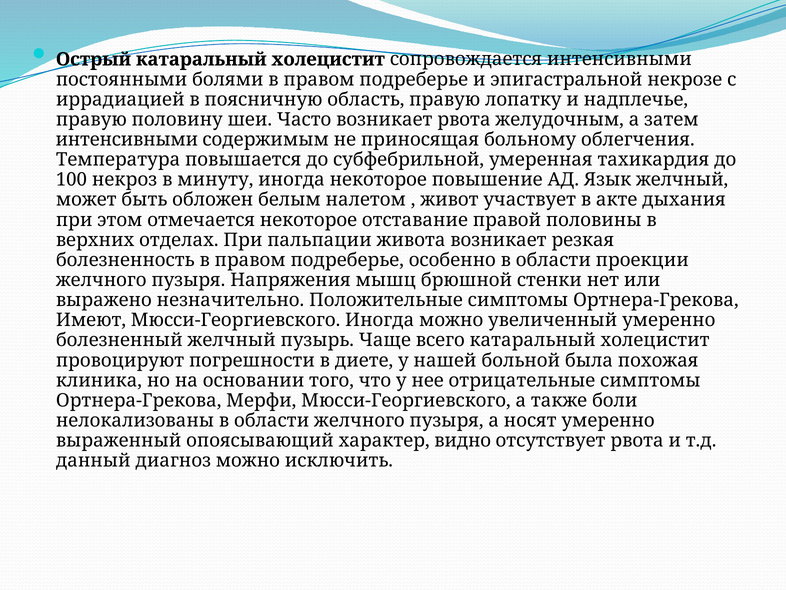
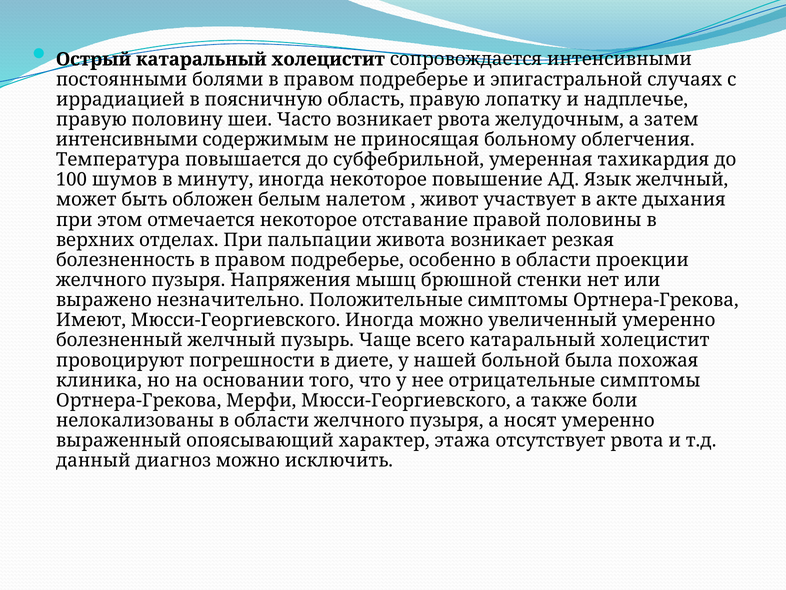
некрозе: некрозе -> случаях
некроз: некроз -> шумов
видно: видно -> этажа
